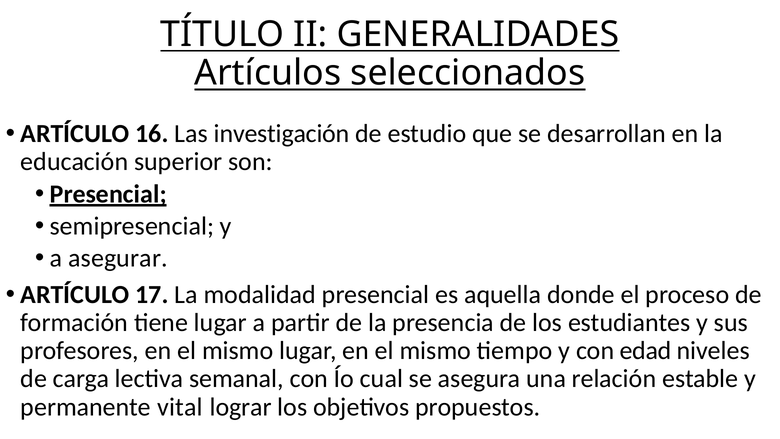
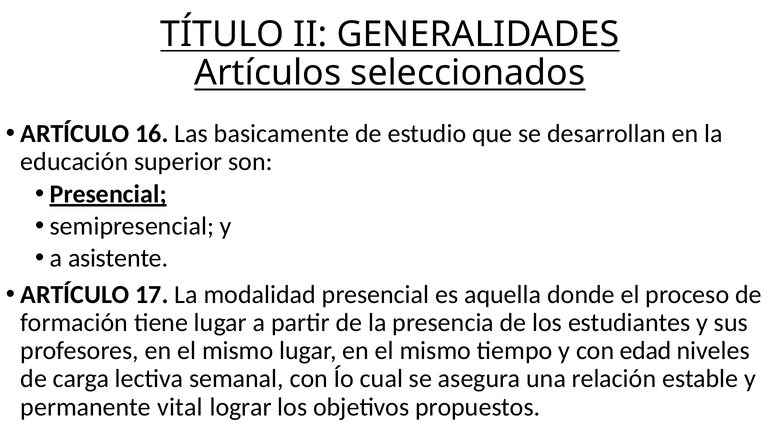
investigación: investigación -> basicamente
asegurar: asegurar -> asistente
